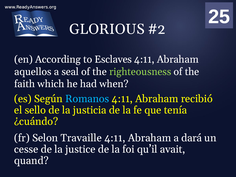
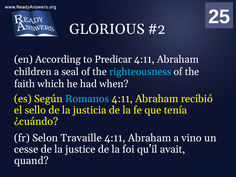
Esclaves: Esclaves -> Predicar
aquellos: aquellos -> children
righteousness colour: light green -> light blue
dará: dará -> vino
